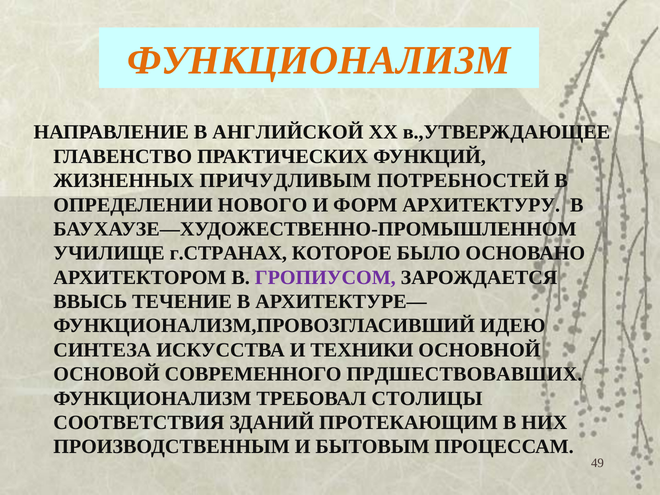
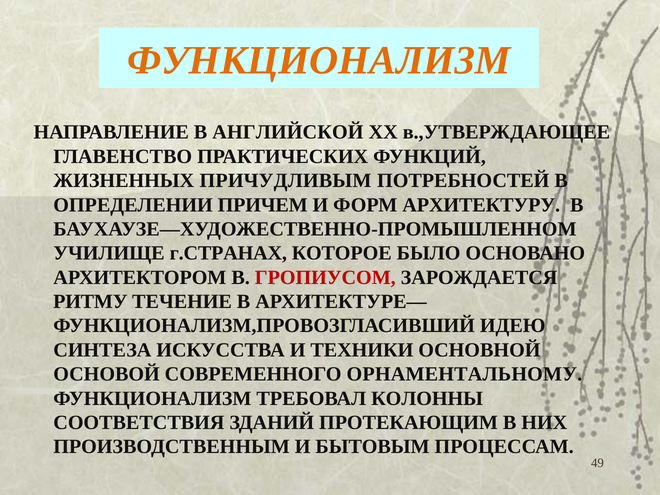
НОВОГО: НОВОГО -> ПРИЧЕМ
ГРОПИУСОМ colour: purple -> red
ВВЫСЬ: ВВЫСЬ -> РИТМУ
ПРДШЕСТВОВАВШИХ: ПРДШЕСТВОВАВШИХ -> ОРНАМЕНТАЛЬНОМУ
СТОЛИЦЫ: СТОЛИЦЫ -> КОЛОННЫ
